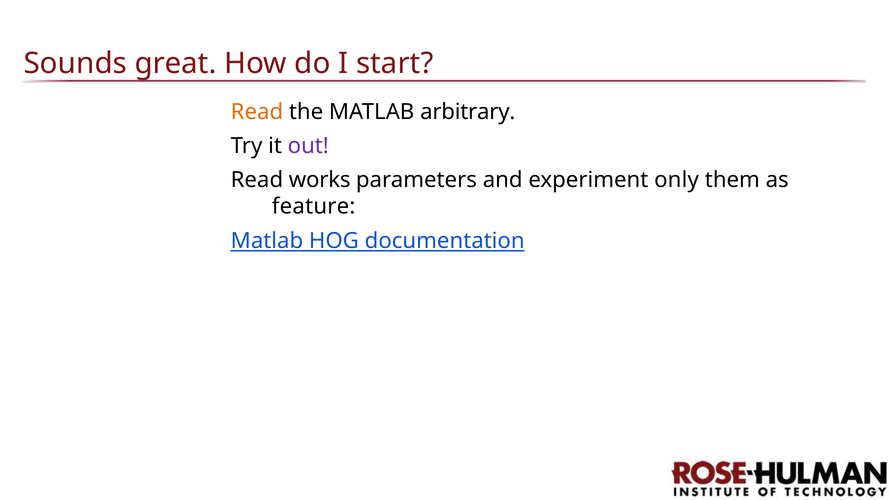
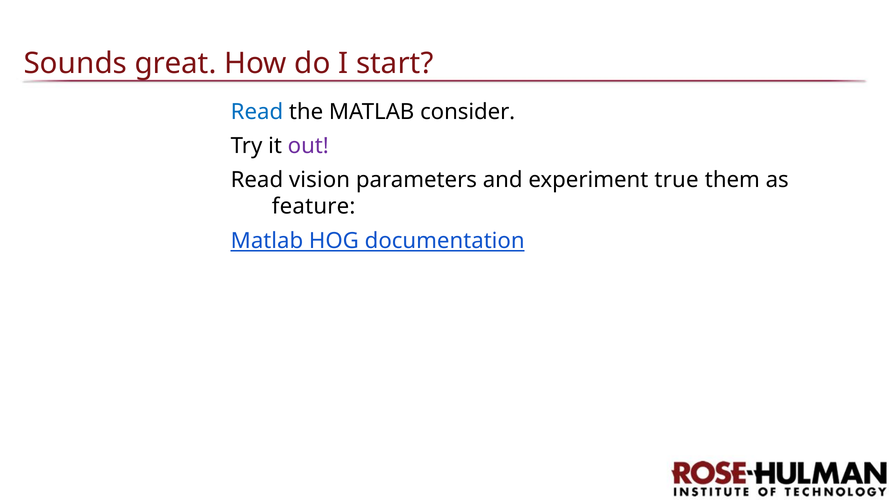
Read at (257, 112) colour: orange -> blue
arbitrary: arbitrary -> consider
works: works -> vision
only: only -> true
